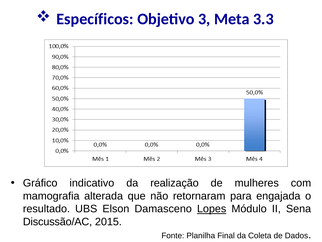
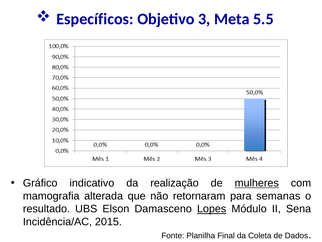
3.3: 3.3 -> 5.5
mulheres underline: none -> present
engajada: engajada -> semanas
Discussão/AC: Discussão/AC -> Incidência/AC
